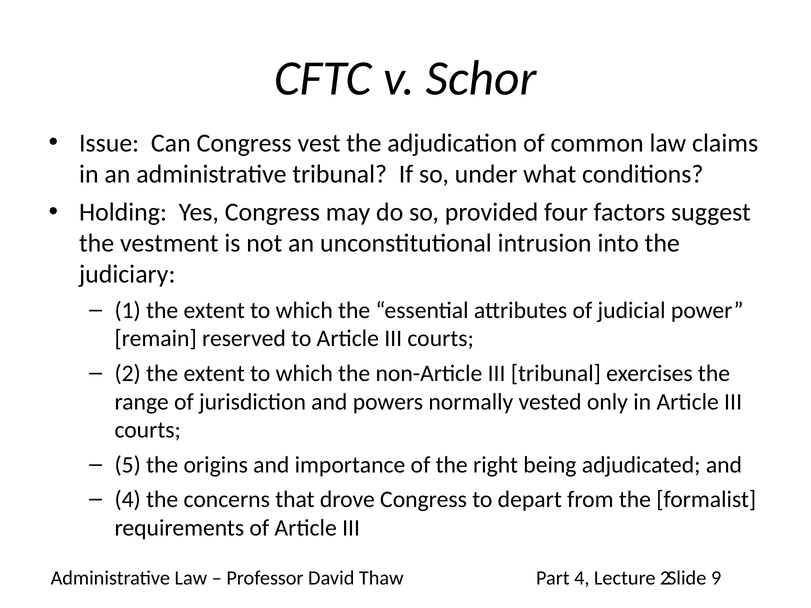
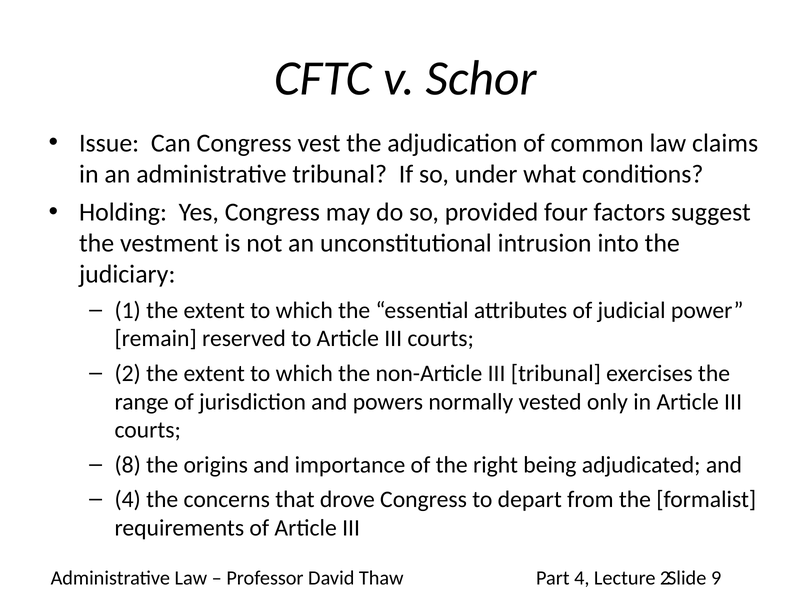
5: 5 -> 8
